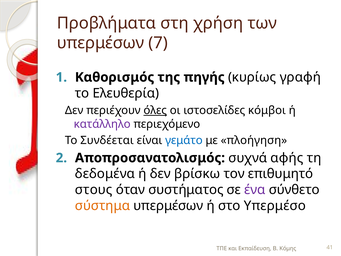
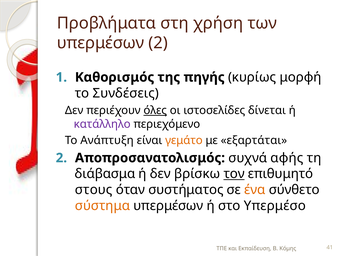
υπερμέσων 7: 7 -> 2
γραφή: γραφή -> μορφή
Ελευθερία: Ελευθερία -> Συνδέσεις
κόμβοι: κόμβοι -> δίνεται
Συνδέεται: Συνδέεται -> Ανάπτυξη
γεμάτο colour: blue -> orange
πλοήγηση: πλοήγηση -> εξαρτάται
δεδομένα: δεδομένα -> διάβασμα
τον underline: none -> present
ένα colour: purple -> orange
